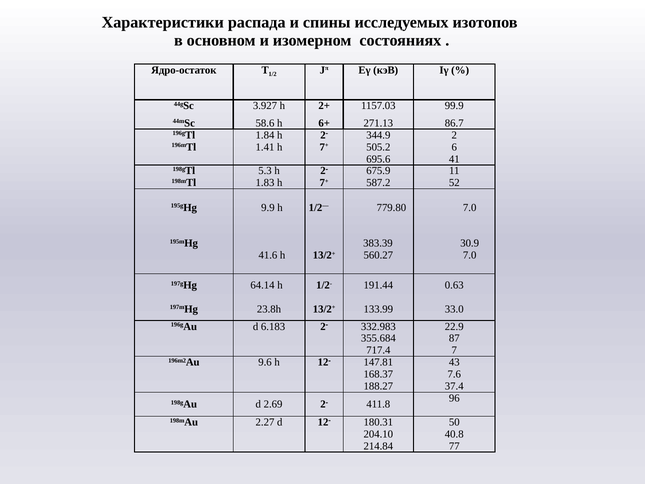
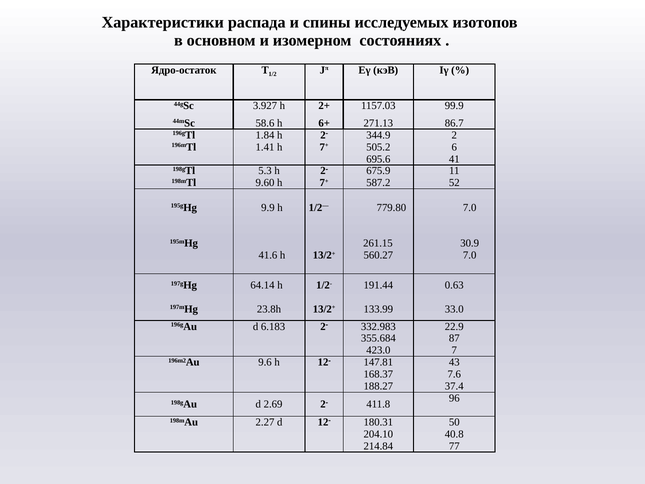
1.83: 1.83 -> 9.60
383.39: 383.39 -> 261.15
717.4: 717.4 -> 423.0
